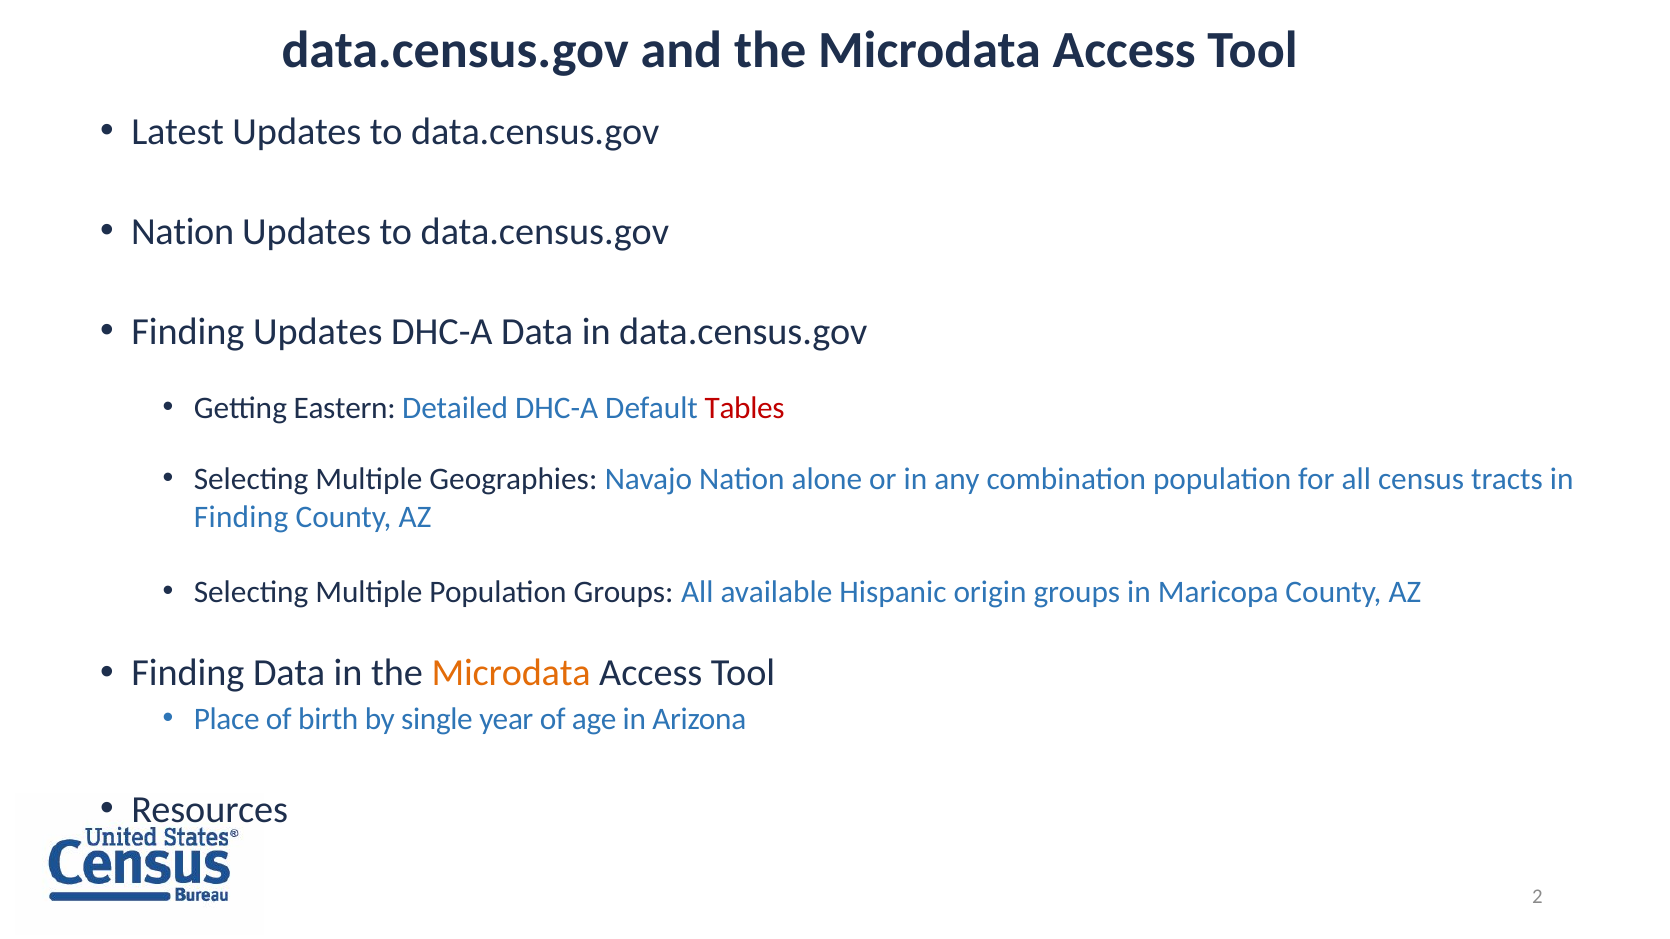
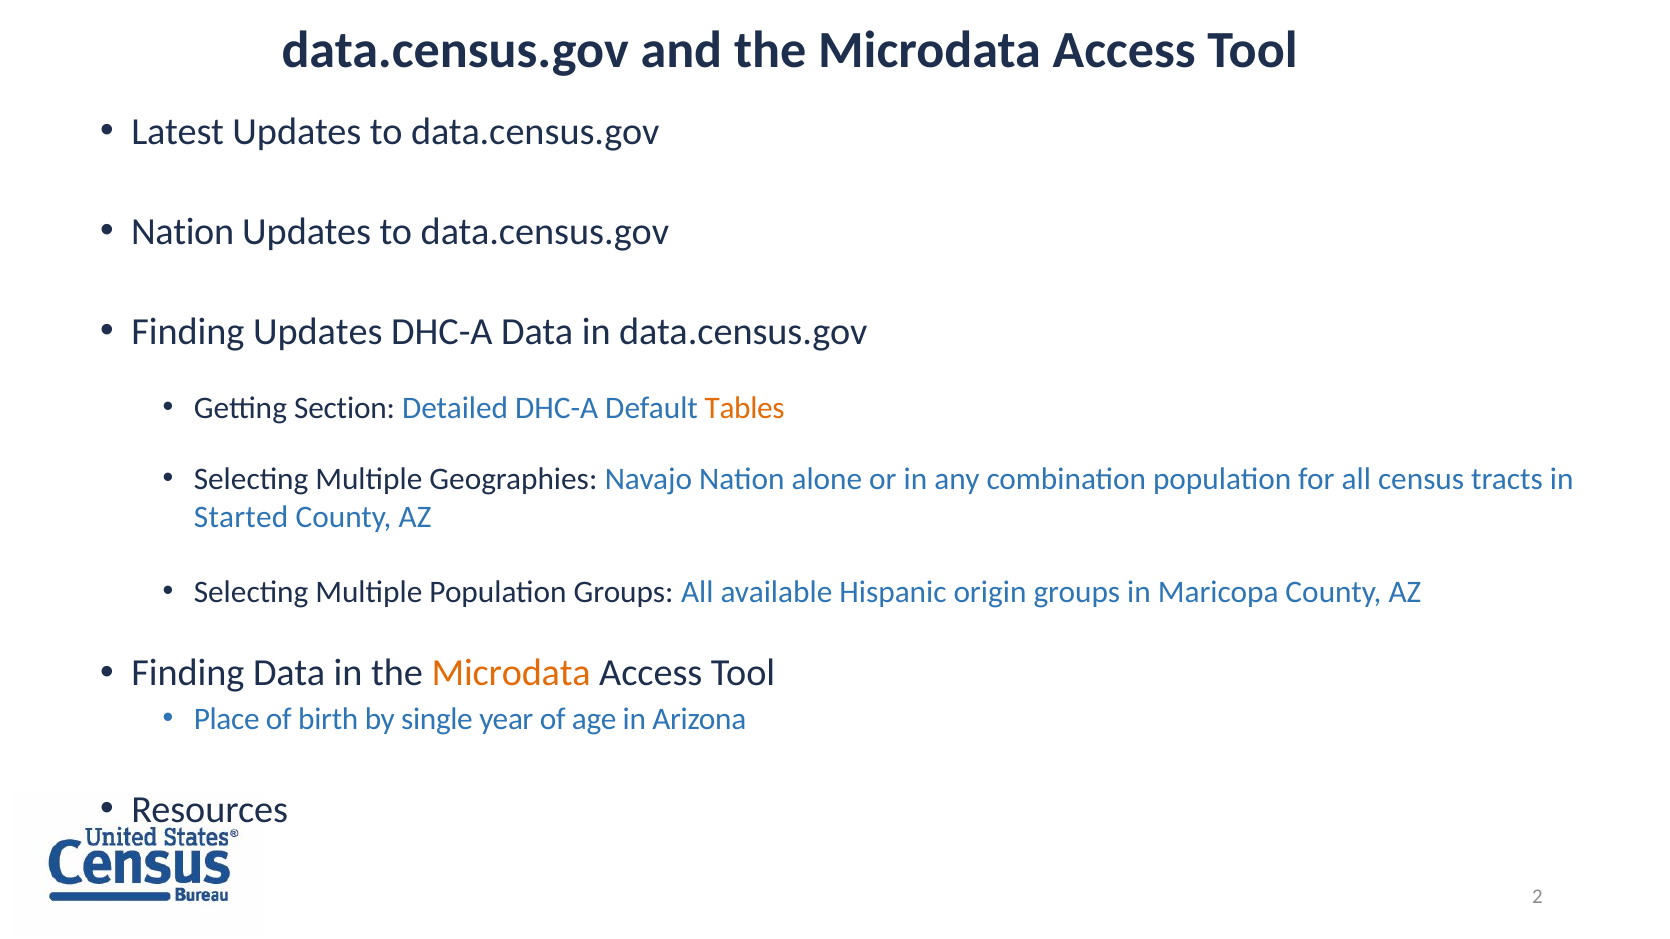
Eastern: Eastern -> Section
Tables colour: red -> orange
Finding at (241, 517): Finding -> Started
